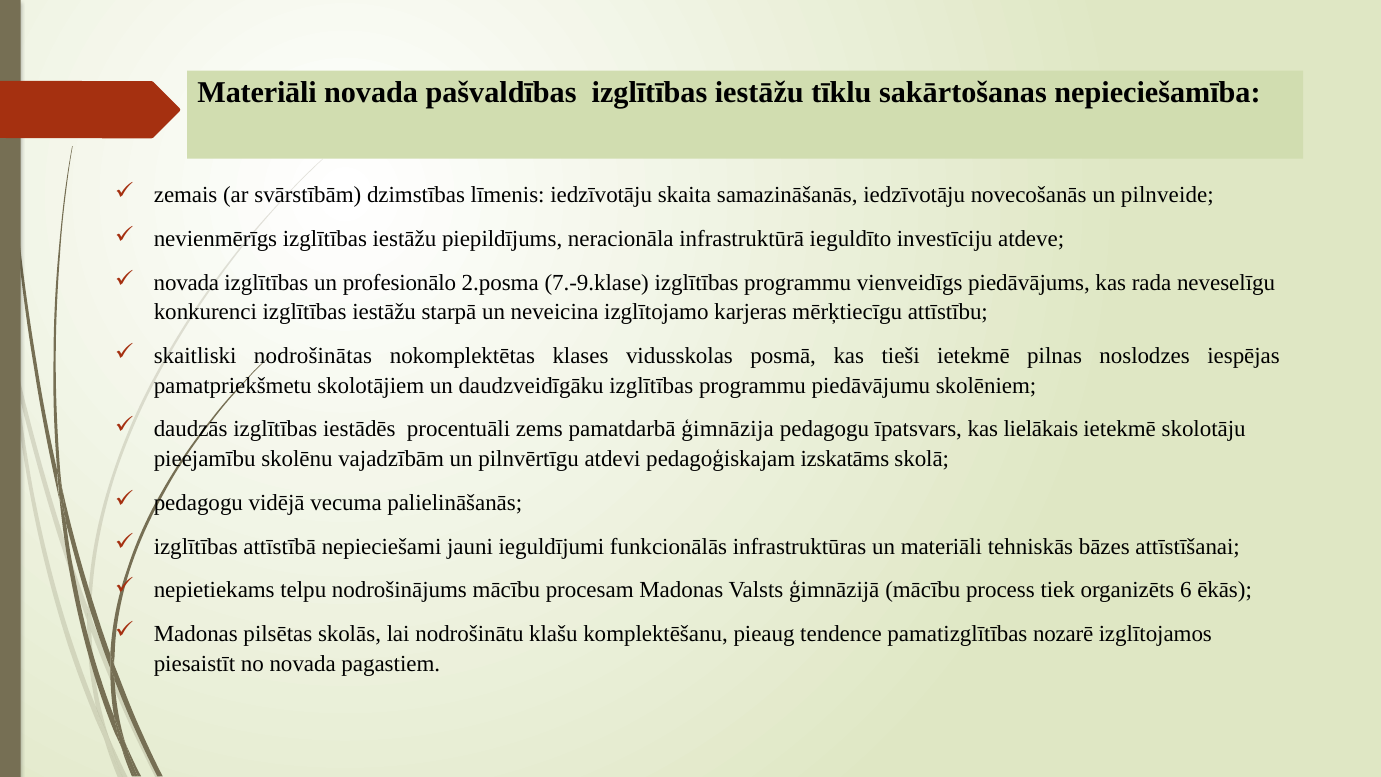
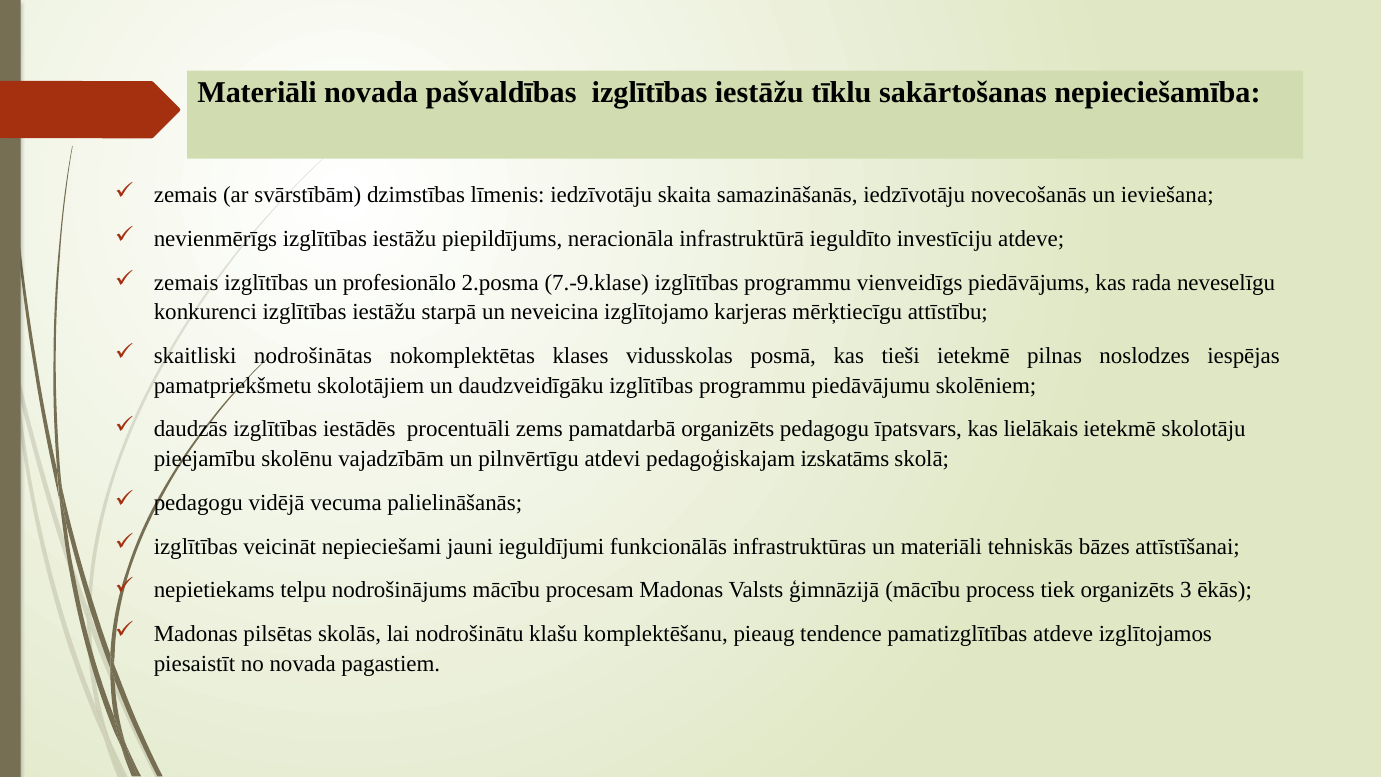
pilnveide: pilnveide -> ieviešana
novada at (186, 283): novada -> zemais
pamatdarbā ģimnāzija: ģimnāzija -> organizēts
attīstībā: attīstībā -> veicināt
6: 6 -> 3
pamatizglītības nozarē: nozarē -> atdeve
